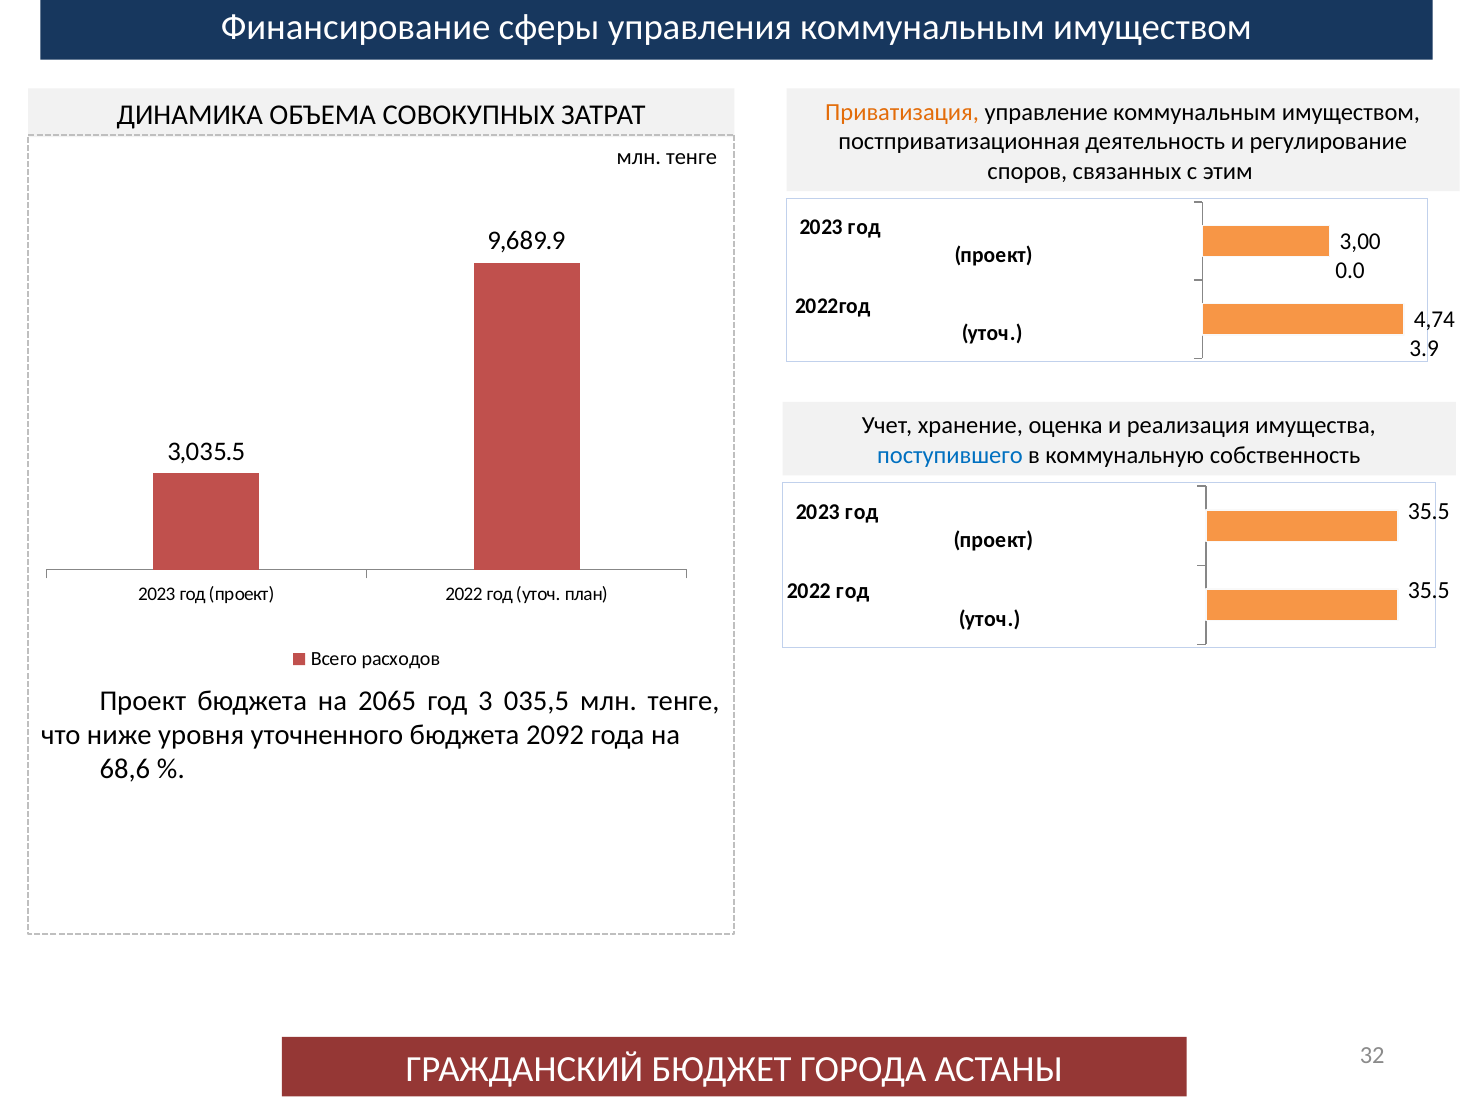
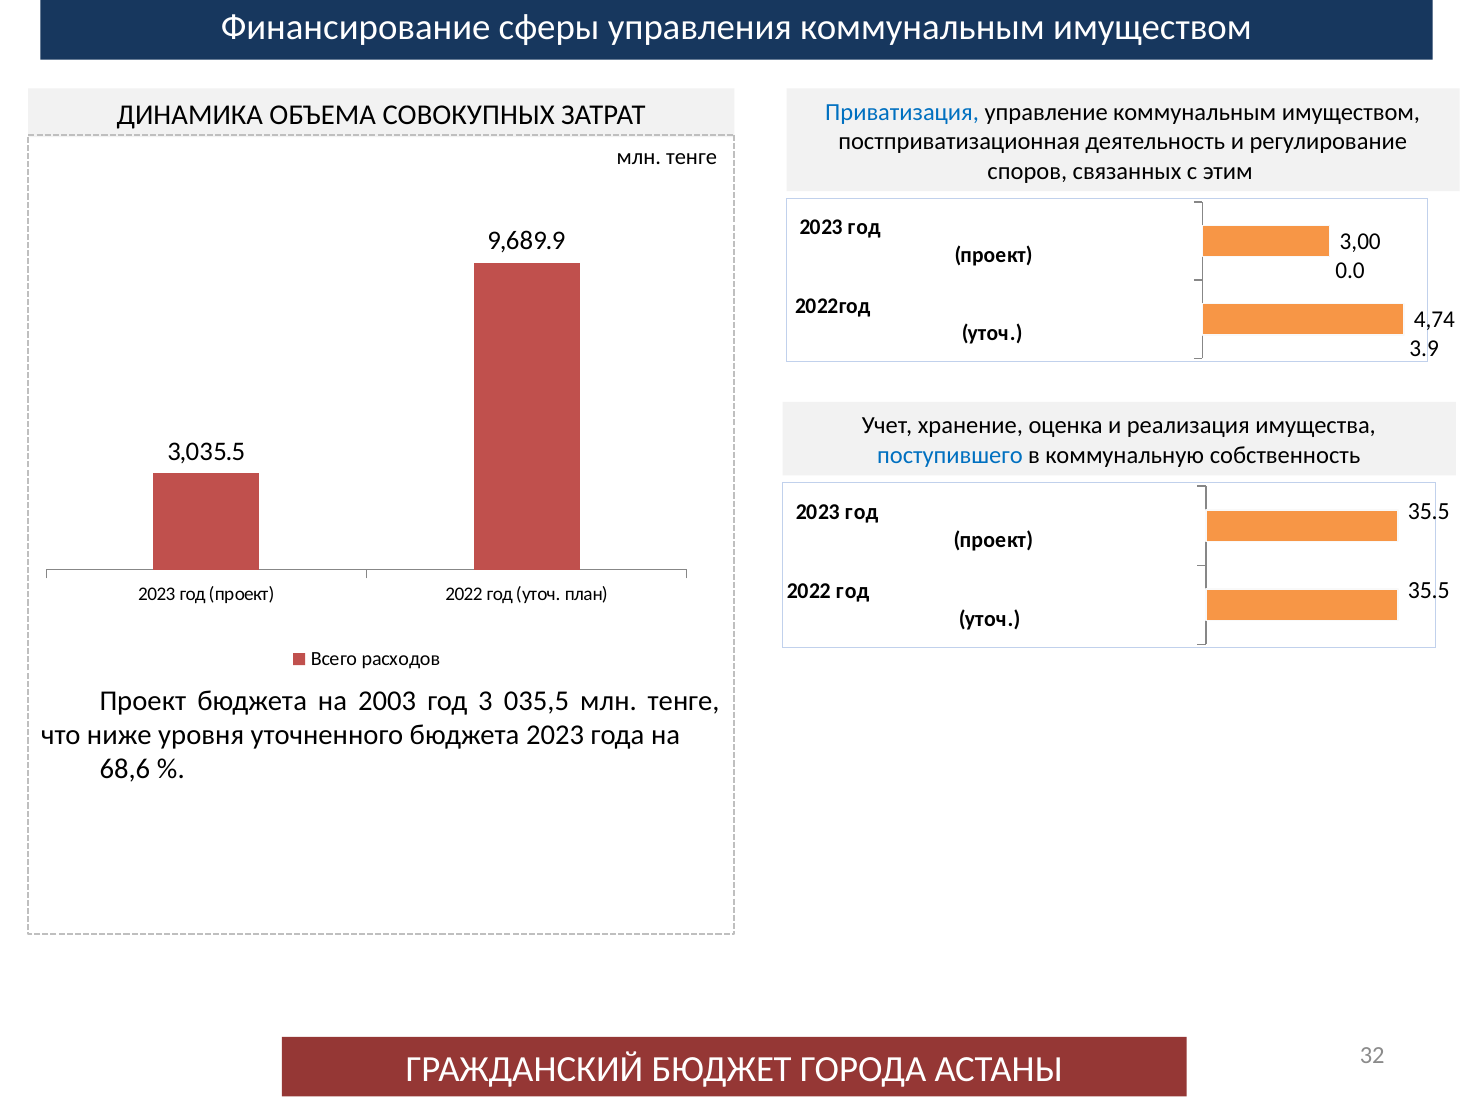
Приватизация colour: orange -> blue
2065: 2065 -> 2003
бюджета 2092: 2092 -> 2023
